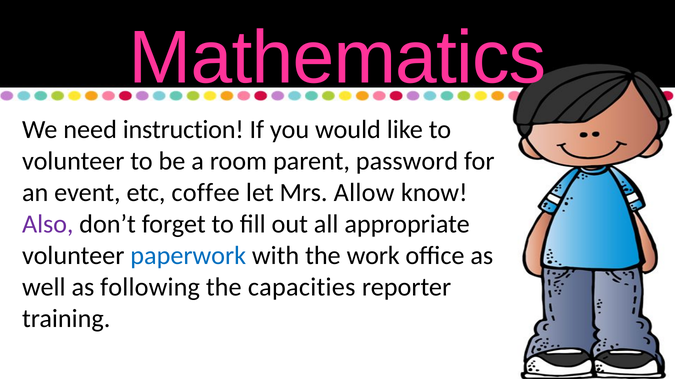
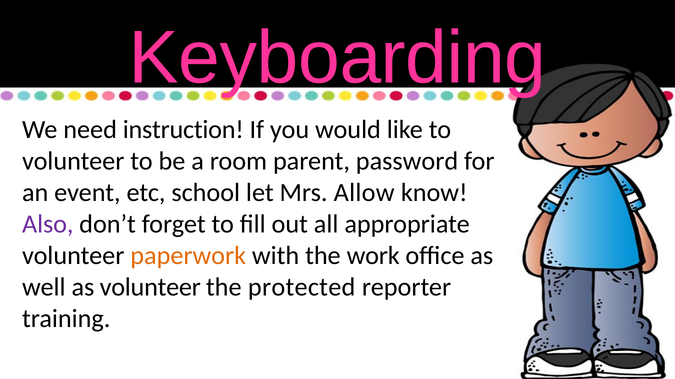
Mathematics: Mathematics -> Keyboarding
coffee: coffee -> school
paperwork colour: blue -> orange
as following: following -> volunteer
capacities: capacities -> protected
